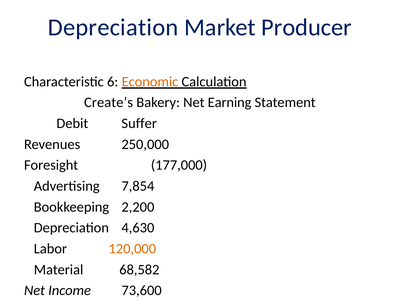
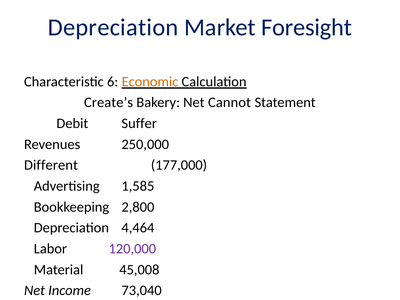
Producer: Producer -> Foresight
Earning: Earning -> Cannot
Foresight: Foresight -> Different
7,854: 7,854 -> 1,585
2,200: 2,200 -> 2,800
4,630: 4,630 -> 4,464
120,000 colour: orange -> purple
68,582: 68,582 -> 45,008
73,600: 73,600 -> 73,040
